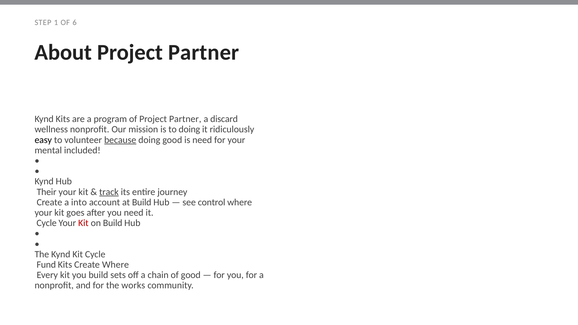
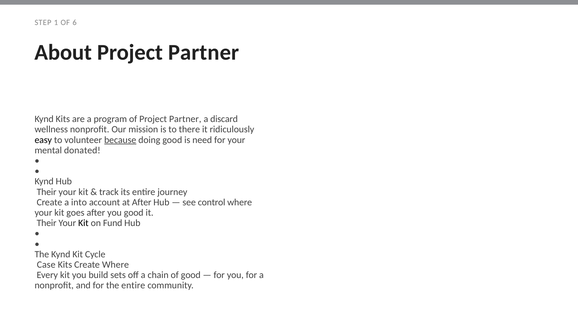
to doing: doing -> there
included: included -> donated
track underline: present -> none
at Build: Build -> After
you need: need -> good
Cycle at (47, 223): Cycle -> Their
Kit at (83, 223) colour: red -> black
on Build: Build -> Fund
Fund: Fund -> Case
the works: works -> entire
